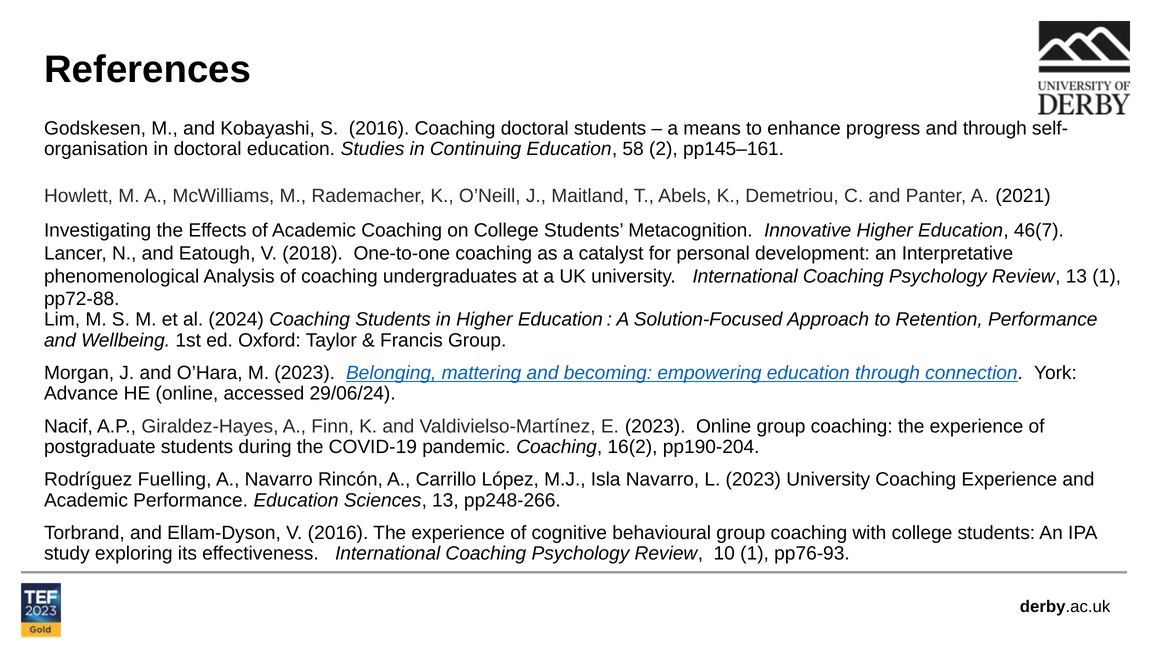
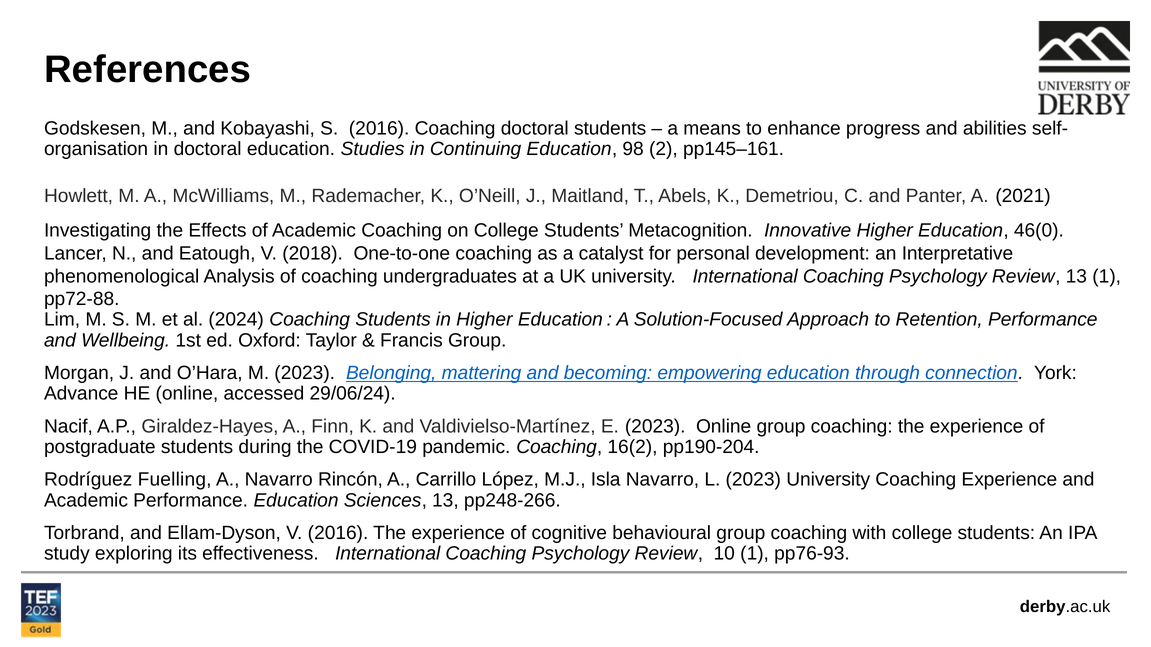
and through: through -> abilities
58: 58 -> 98
46(7: 46(7 -> 46(0
